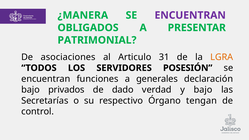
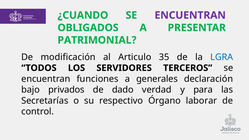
¿MANERA: ¿MANERA -> ¿CUANDO
asociaciones: asociaciones -> modificación
31: 31 -> 35
LGRA colour: orange -> blue
POSESIÓN: POSESIÓN -> TERCEROS
y bajo: bajo -> para
tengan: tengan -> laborar
